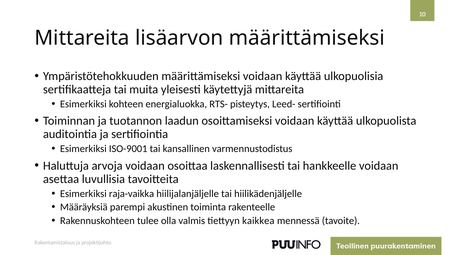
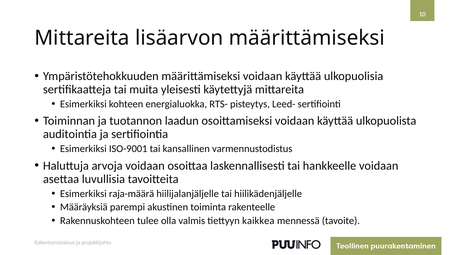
raja-vaikka: raja-vaikka -> raja-määrä
